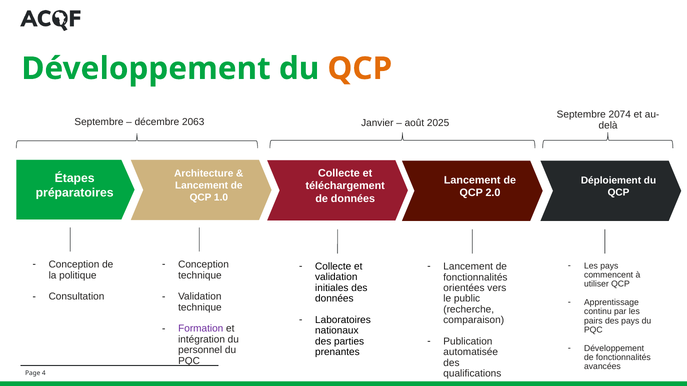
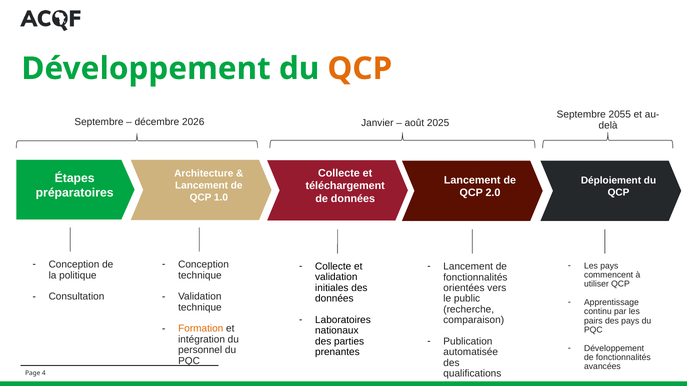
2074: 2074 -> 2055
2063: 2063 -> 2026
Formation colour: purple -> orange
